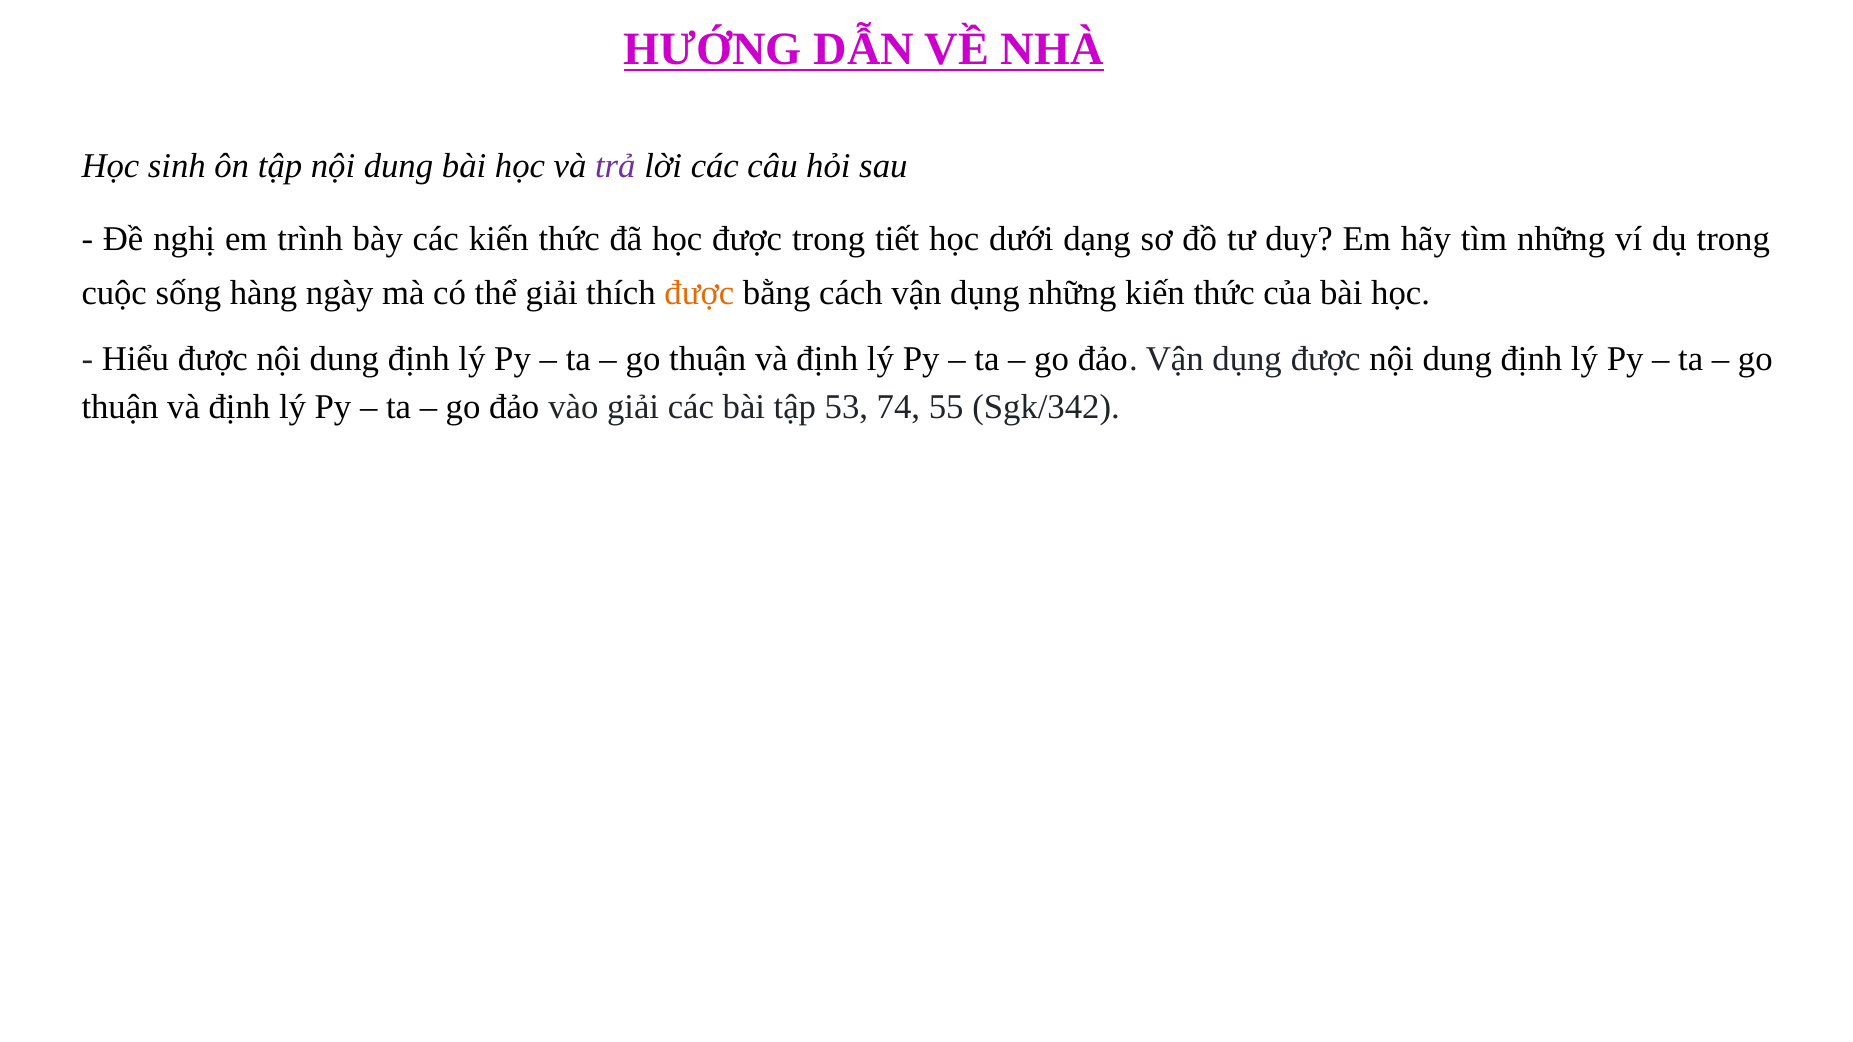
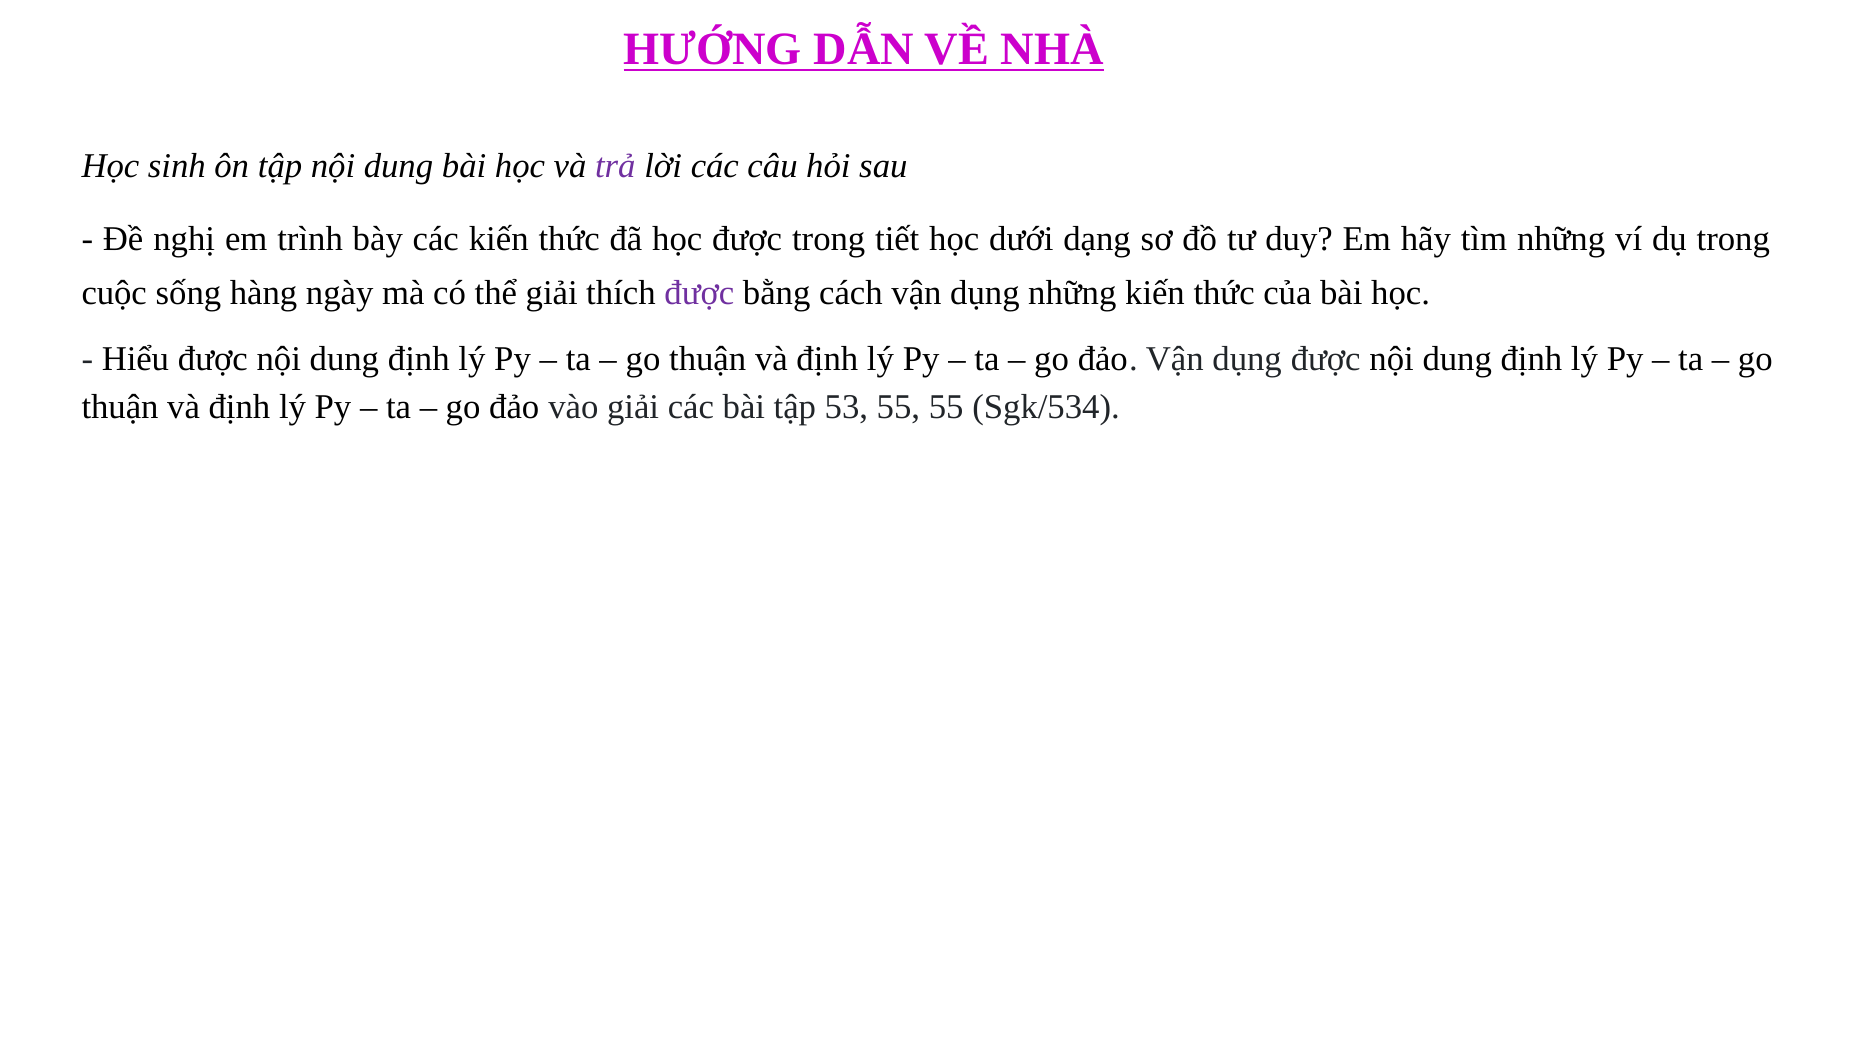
được at (699, 293) colour: orange -> purple
53 74: 74 -> 55
Sgk/342: Sgk/342 -> Sgk/534
